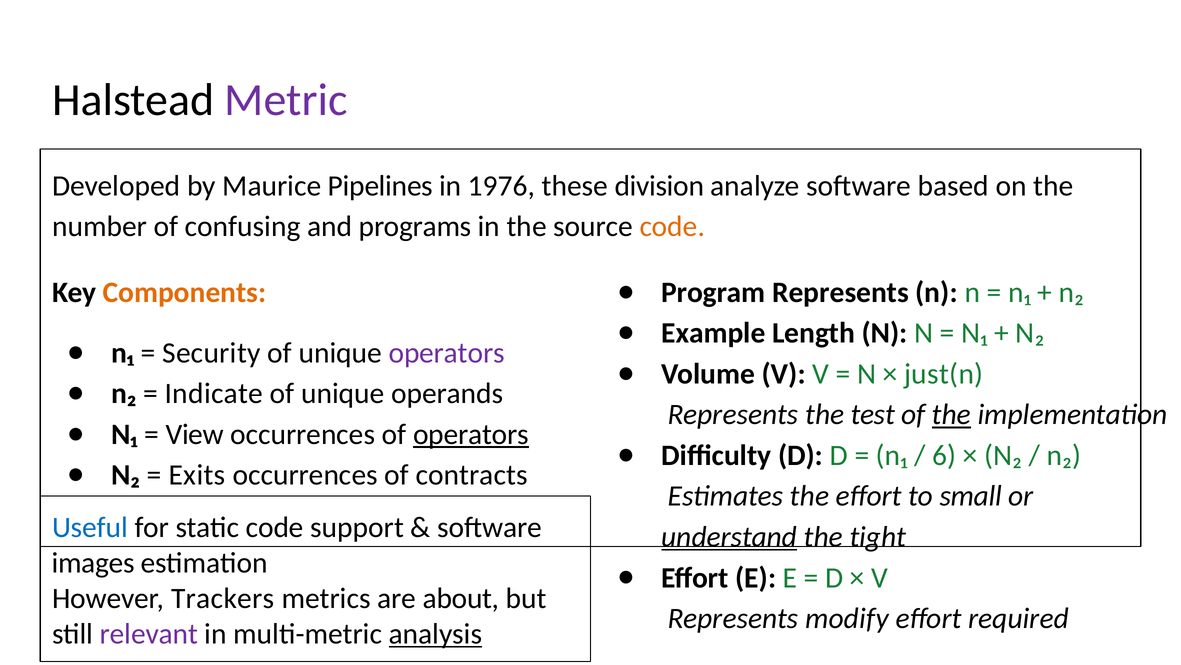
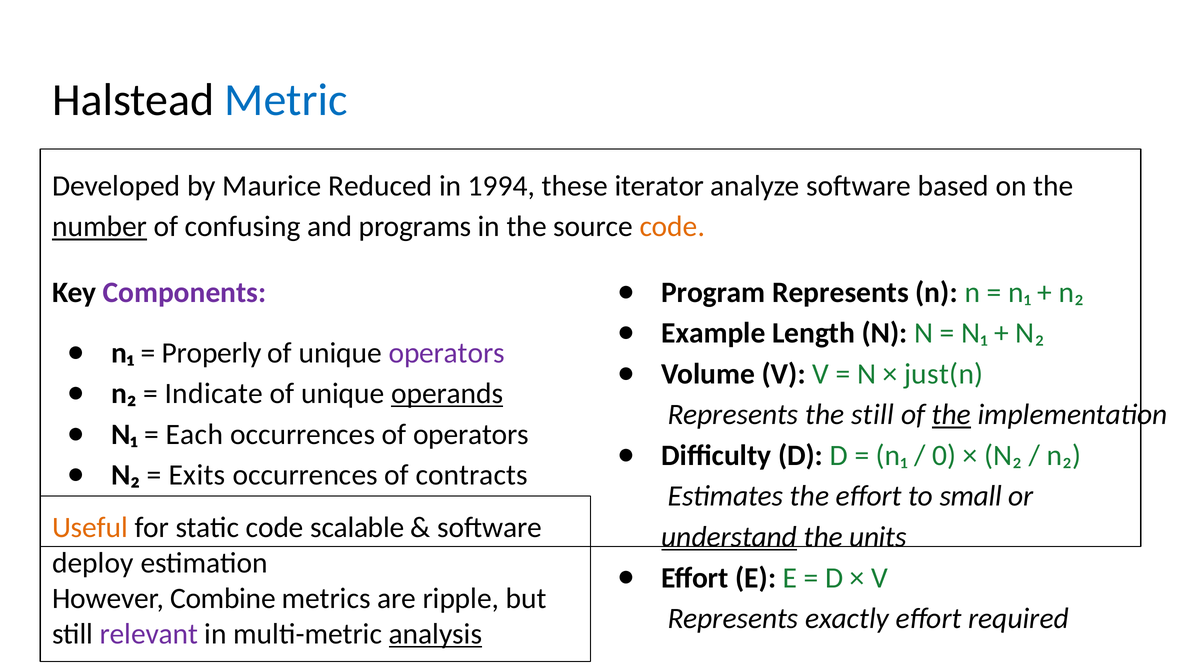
Metric colour: purple -> blue
Pipelines: Pipelines -> Reduced
1976: 1976 -> 1994
division: division -> iterator
number underline: none -> present
Components colour: orange -> purple
Security: Security -> Properly
operands underline: none -> present
the test: test -> still
View: View -> Each
operators at (471, 434) underline: present -> none
6: 6 -> 0
Useful colour: blue -> orange
support: support -> scalable
tight: tight -> units
images: images -> deploy
Trackers: Trackers -> Combine
about: about -> ripple
modify: modify -> exactly
